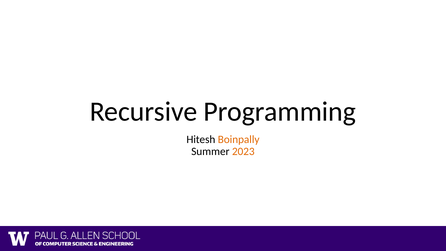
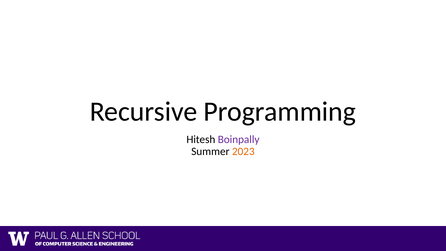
Boinpally colour: orange -> purple
